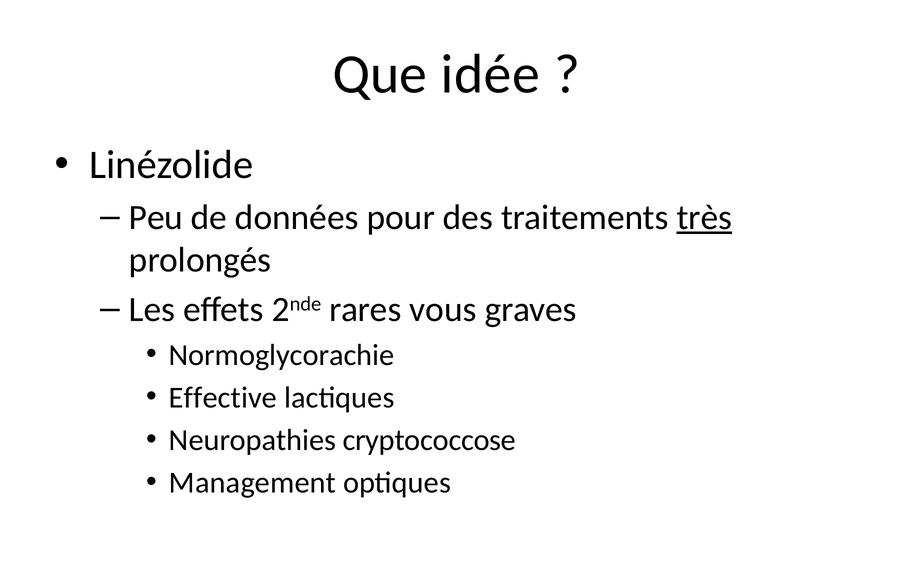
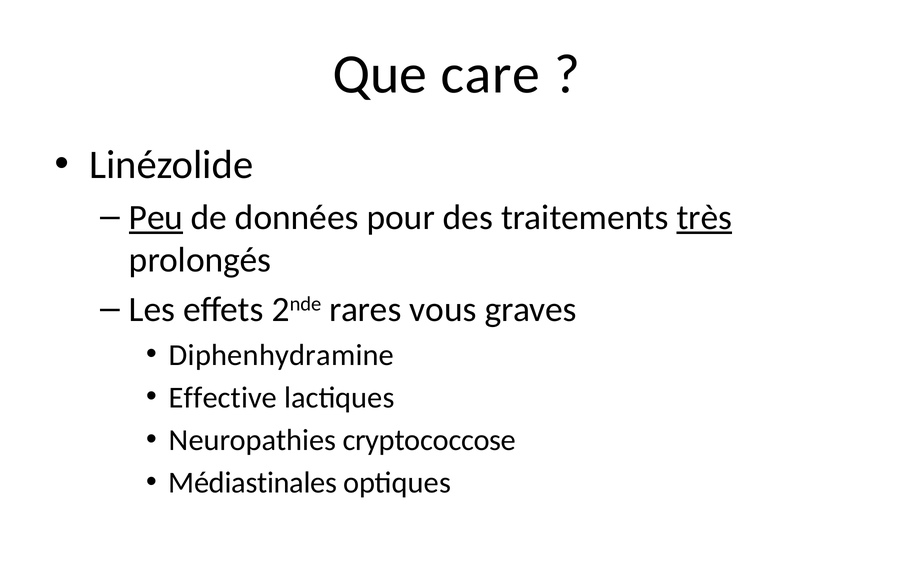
idée: idée -> care
Peu underline: none -> present
Normoglycorachie: Normoglycorachie -> Diphenhydramine
Management: Management -> Médiastinales
